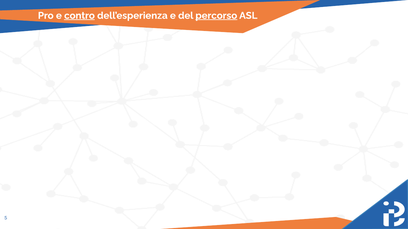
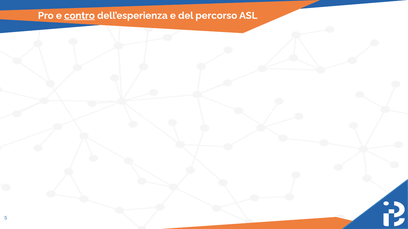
percorso underline: present -> none
